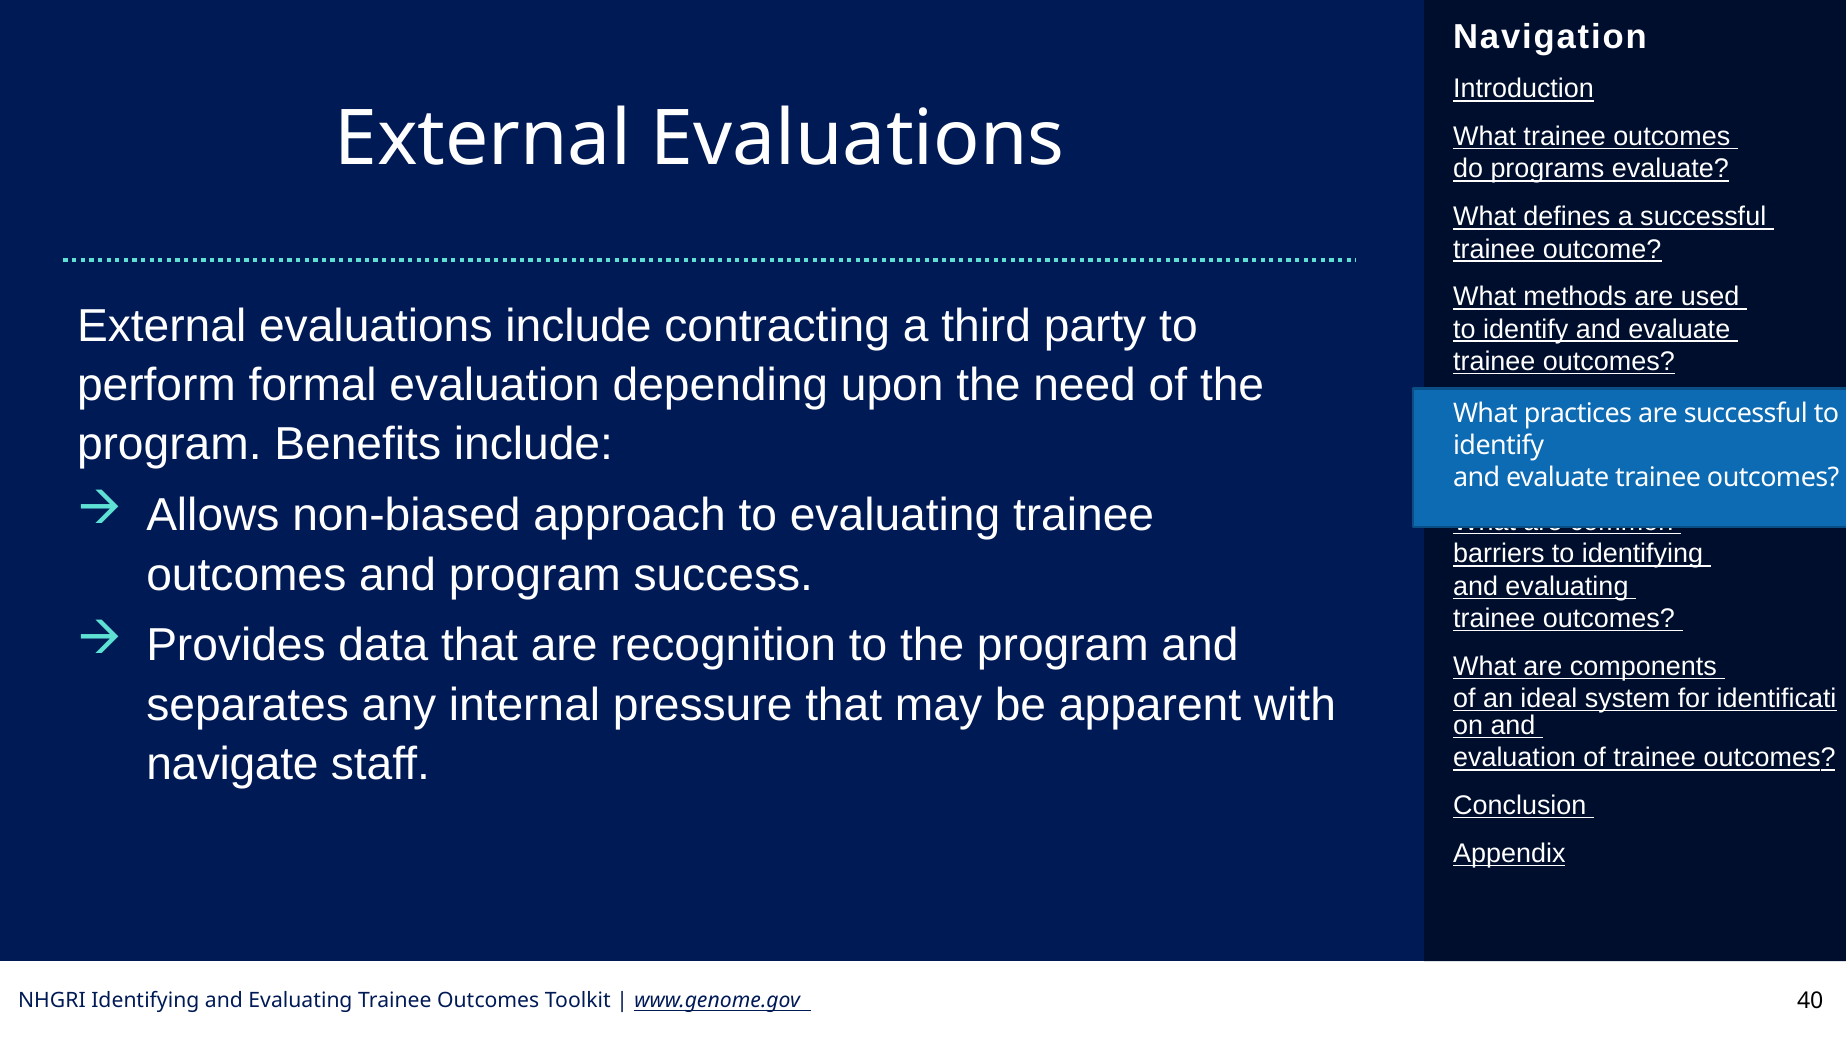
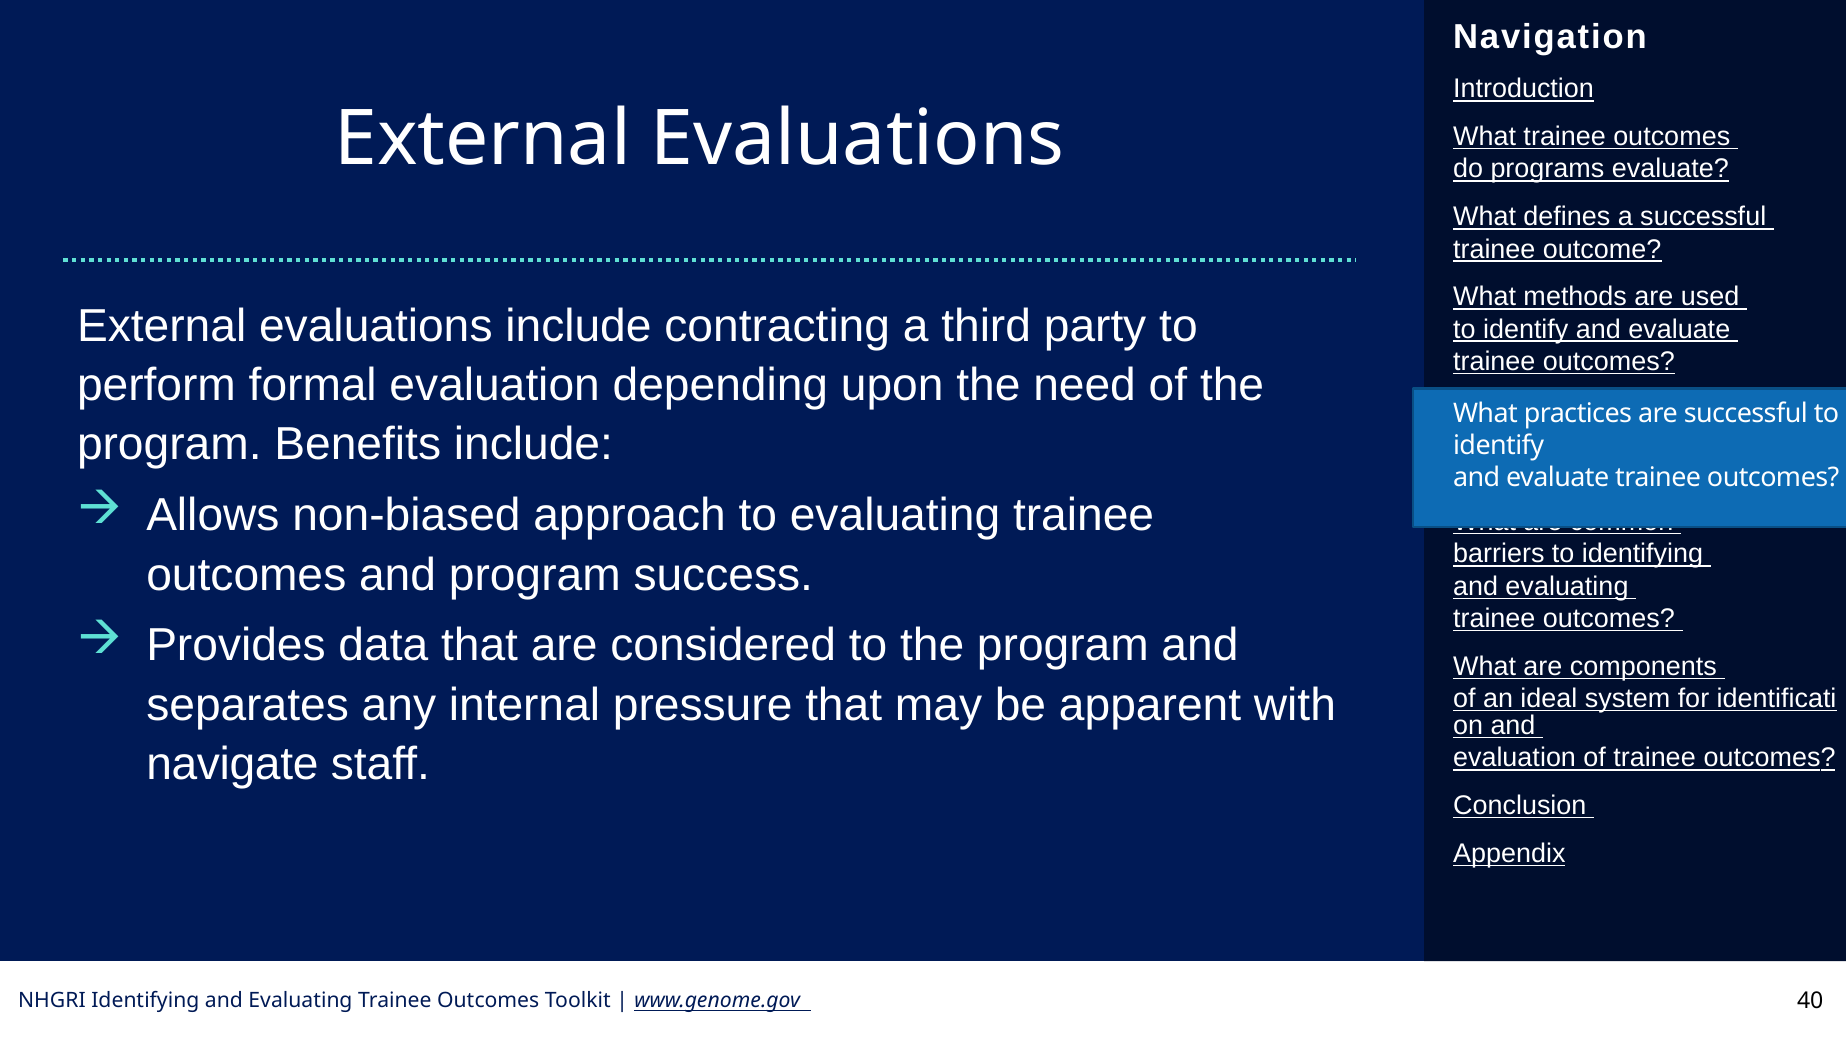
recognition: recognition -> considered
